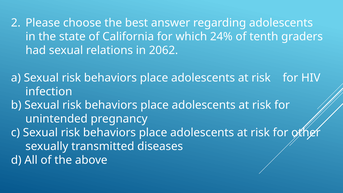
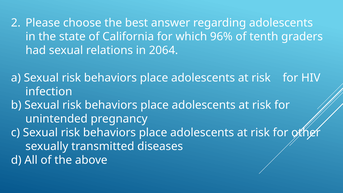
24%: 24% -> 96%
2062: 2062 -> 2064
